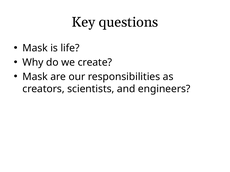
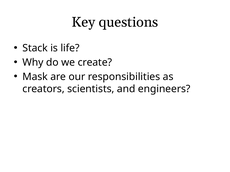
Mask at (35, 48): Mask -> Stack
